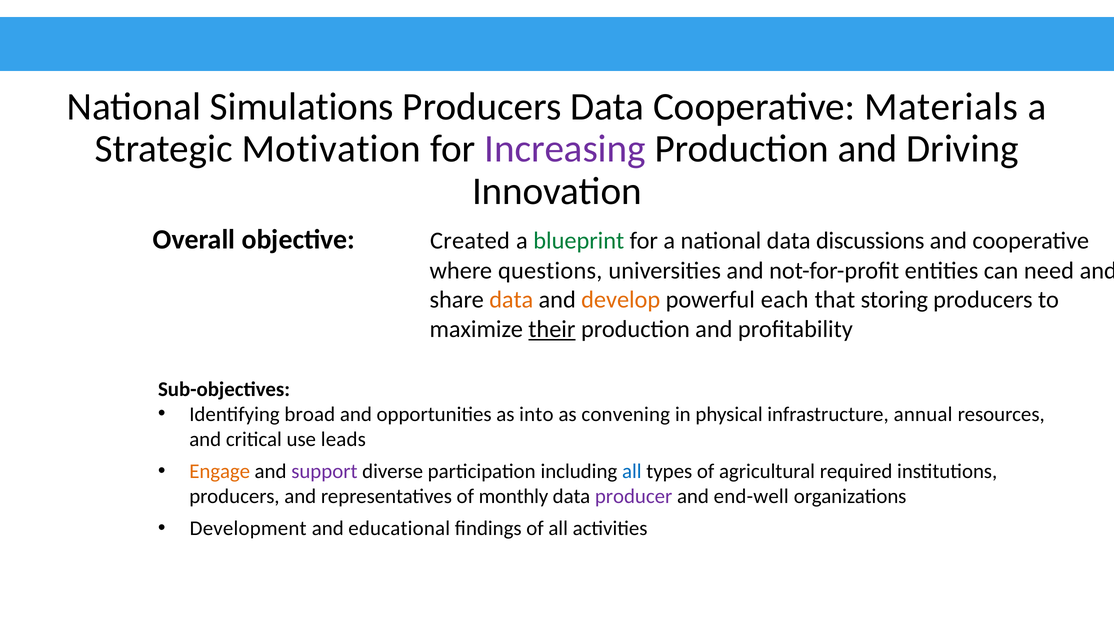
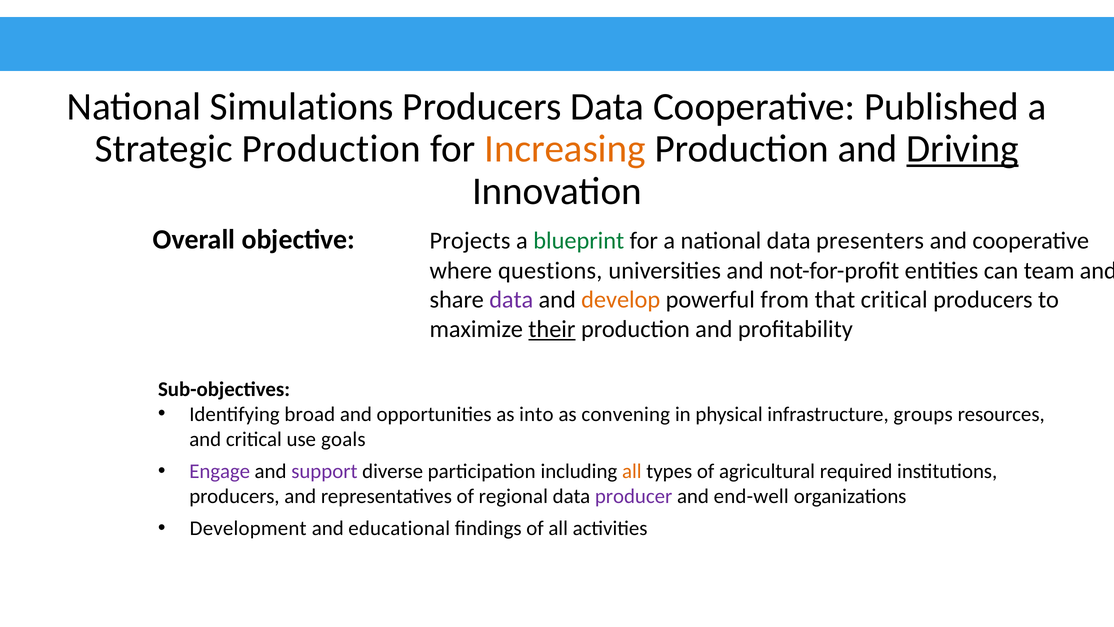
Materials: Materials -> Published
Strategic Motivation: Motivation -> Production
Increasing colour: purple -> orange
Driving underline: none -> present
Created: Created -> Projects
discussions: discussions -> presenters
need: need -> team
data at (511, 300) colour: orange -> purple
each: each -> from
that storing: storing -> critical
annual: annual -> groups
leads: leads -> goals
Engage colour: orange -> purple
all at (632, 471) colour: blue -> orange
monthly: monthly -> regional
